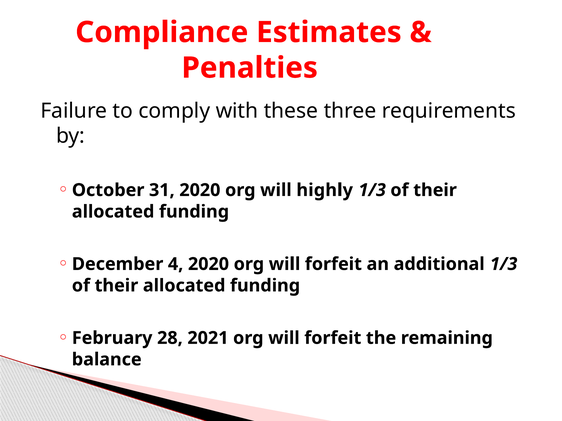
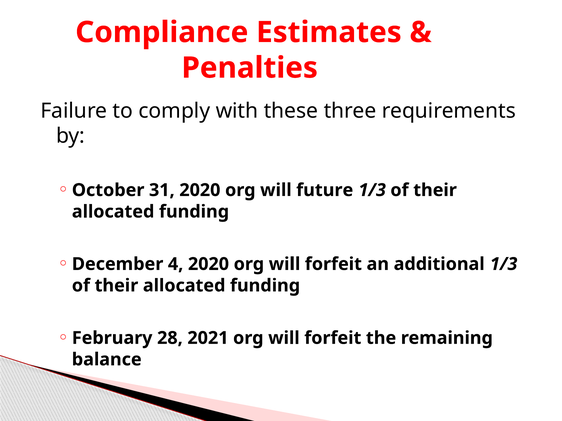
highly: highly -> future
